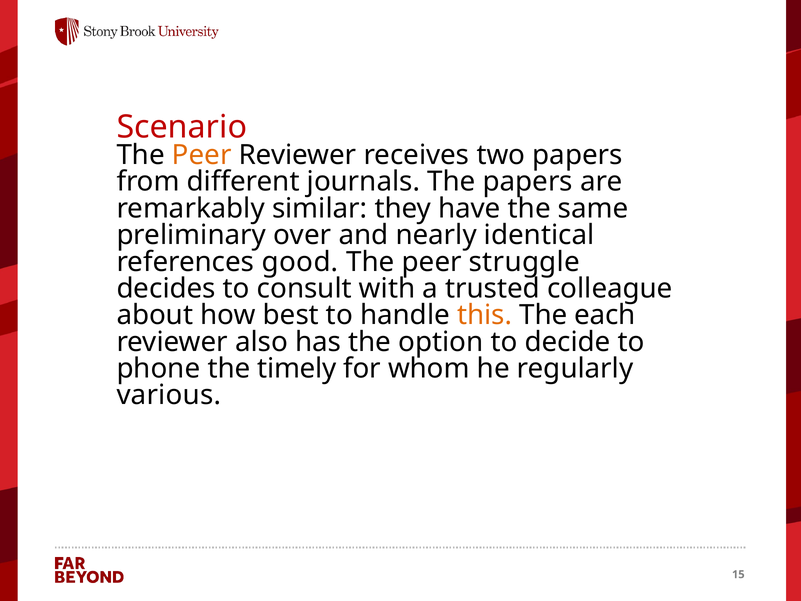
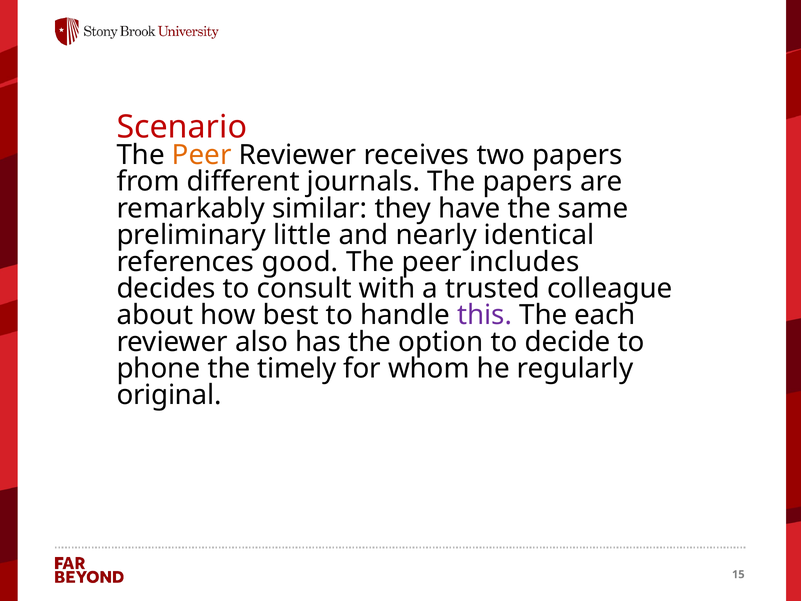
over: over -> little
struggle: struggle -> includes
this colour: orange -> purple
various: various -> original
